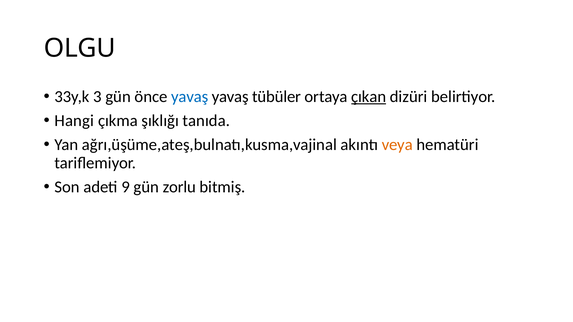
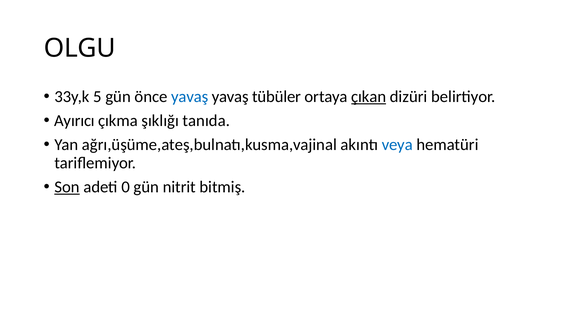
3: 3 -> 5
Hangi: Hangi -> Ayırıcı
veya colour: orange -> blue
Son underline: none -> present
9: 9 -> 0
zorlu: zorlu -> nitrit
